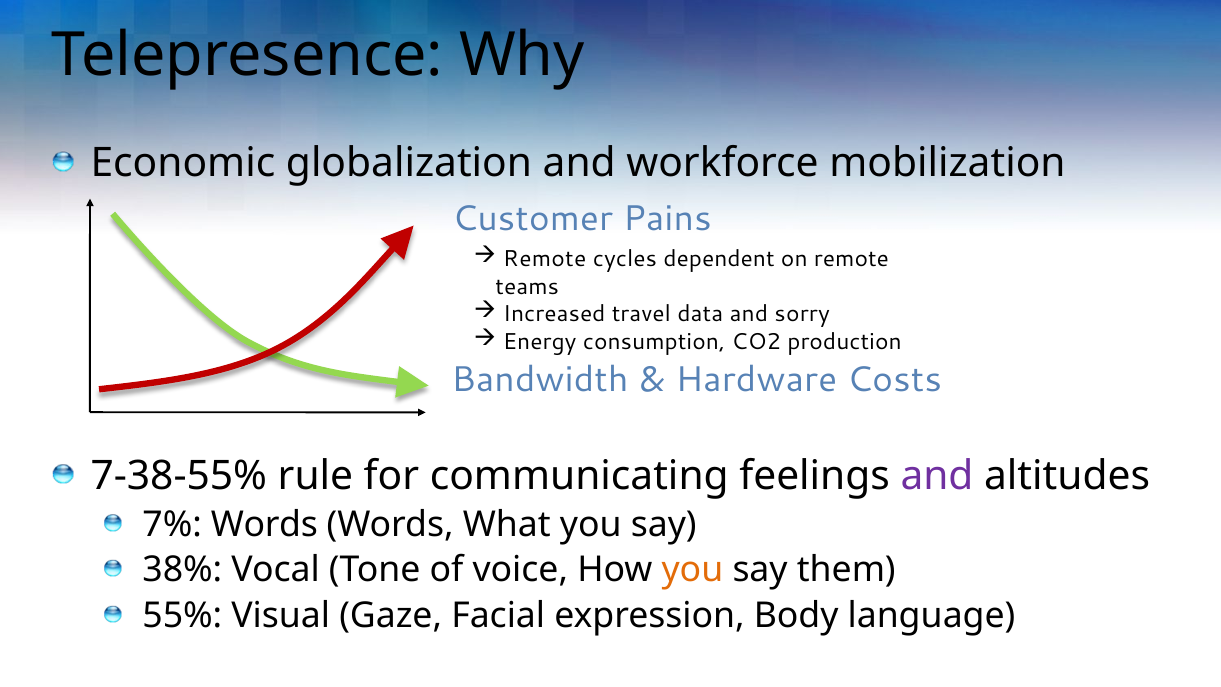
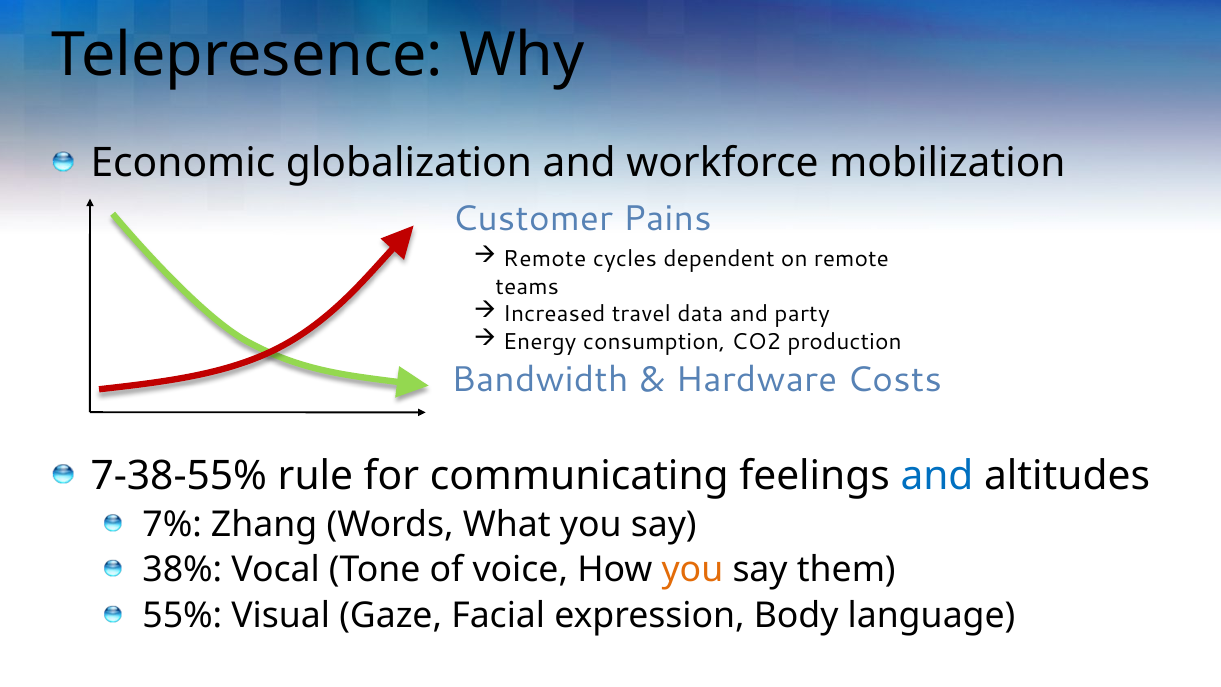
sorry: sorry -> party
and at (937, 476) colour: purple -> blue
7% Words: Words -> Zhang
